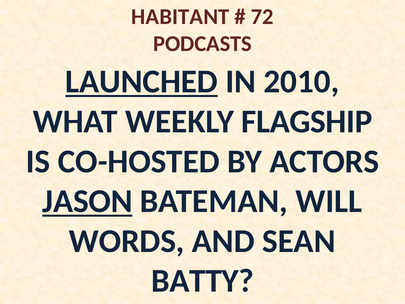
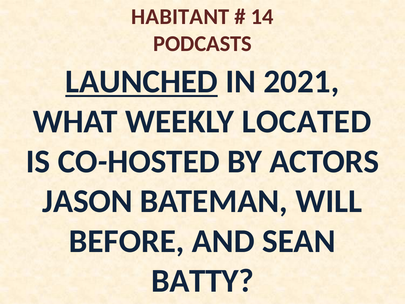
72: 72 -> 14
2010: 2010 -> 2021
FLAGSHIP: FLAGSHIP -> LOCATED
JASON underline: present -> none
WORDS: WORDS -> BEFORE
